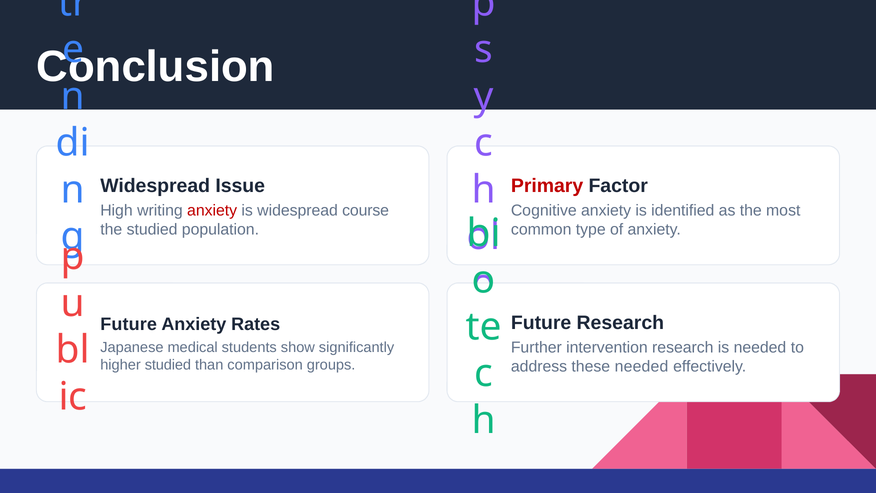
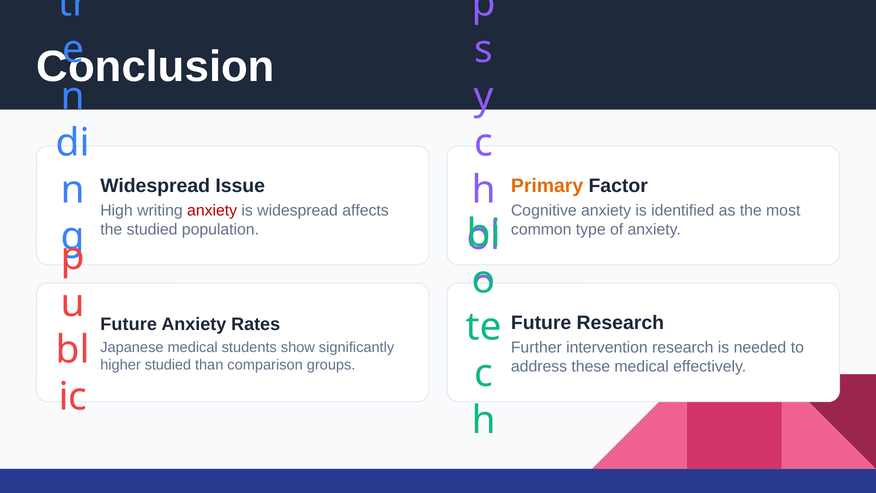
Primary colour: red -> orange
course: course -> affects
these needed: needed -> medical
